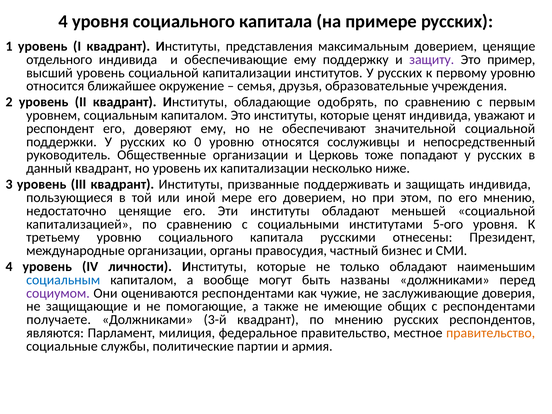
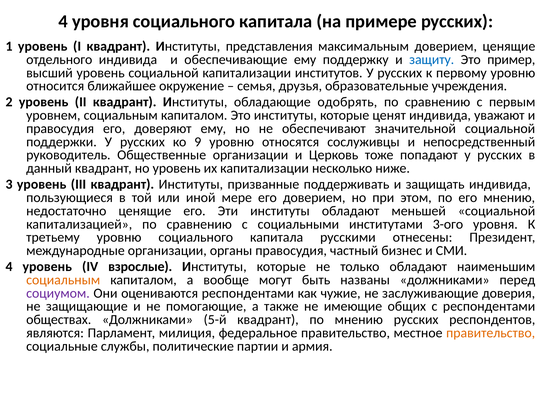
защиту colour: purple -> blue
респондент at (60, 129): респондент -> правосудия
0: 0 -> 9
5-ого: 5-ого -> 3-ого
личности: личности -> взрослые
социальным at (63, 280) colour: blue -> orange
получаете: получаете -> обществах
3-й: 3-й -> 5-й
